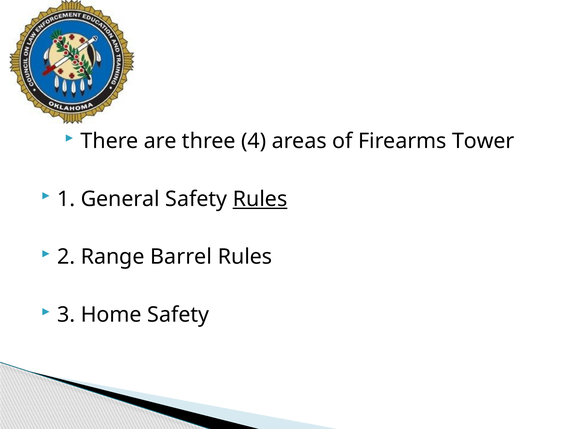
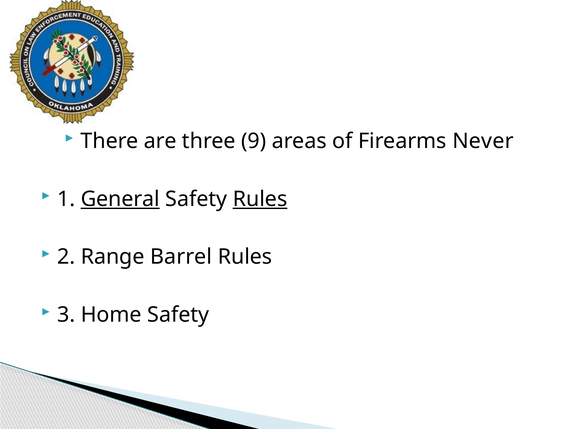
4: 4 -> 9
Tower: Tower -> Never
General underline: none -> present
